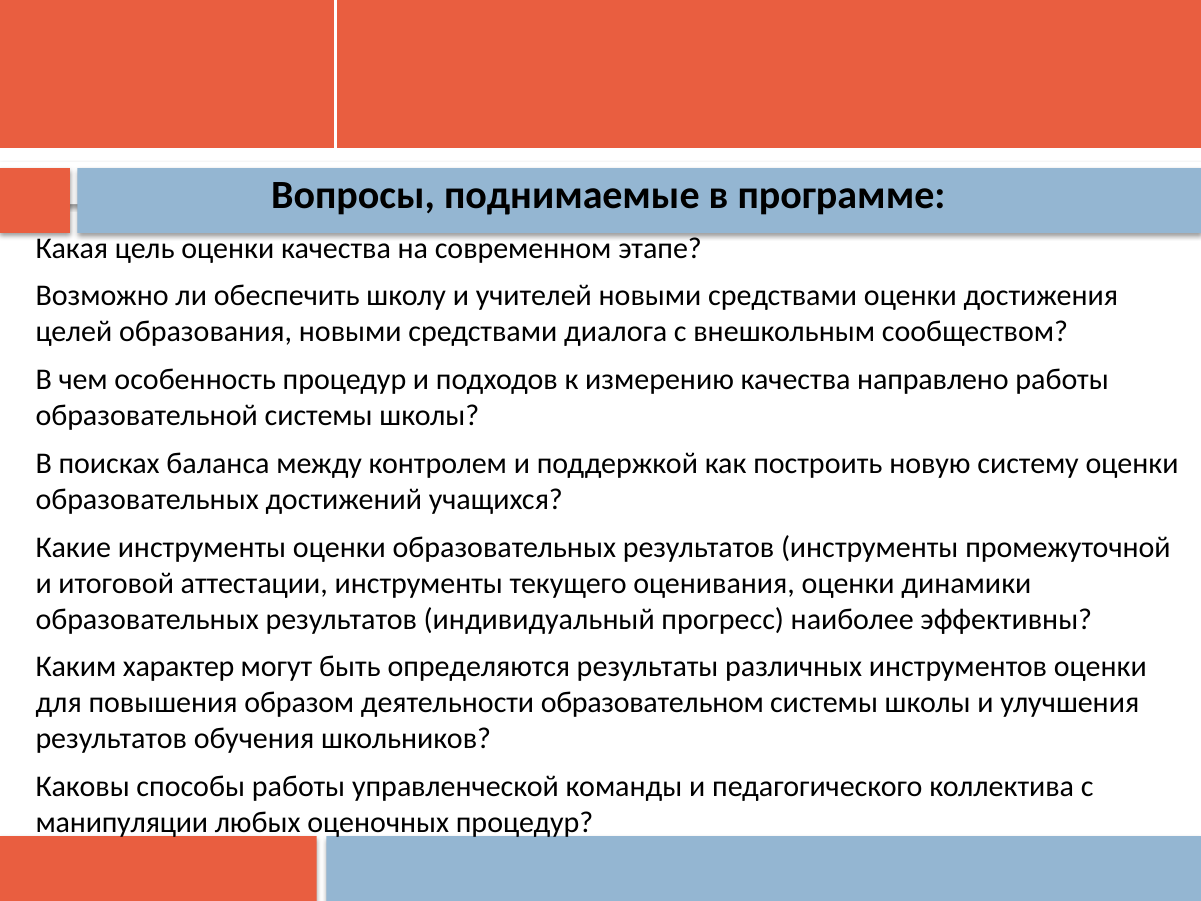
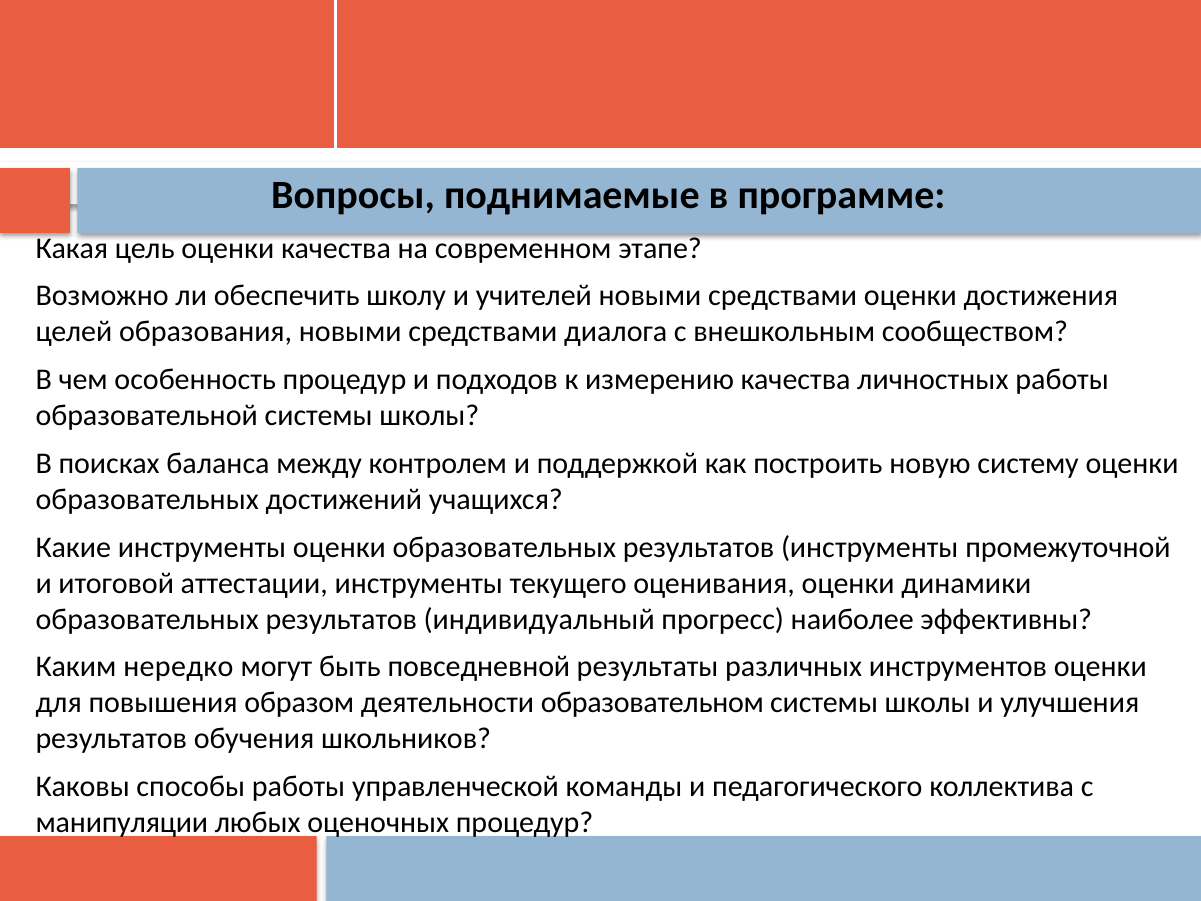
направлено: направлено -> личностных
характер: характер -> нередко
определяются: определяются -> повседневной
